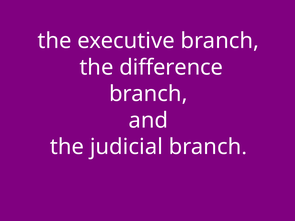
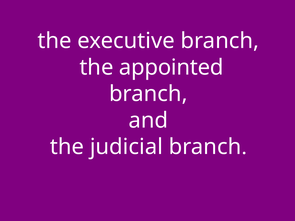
difference: difference -> appointed
